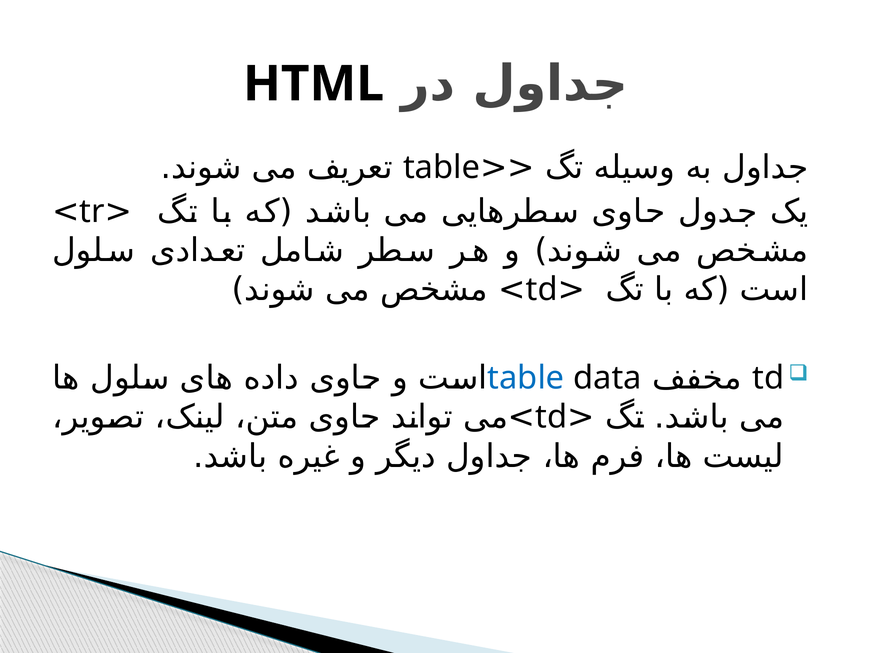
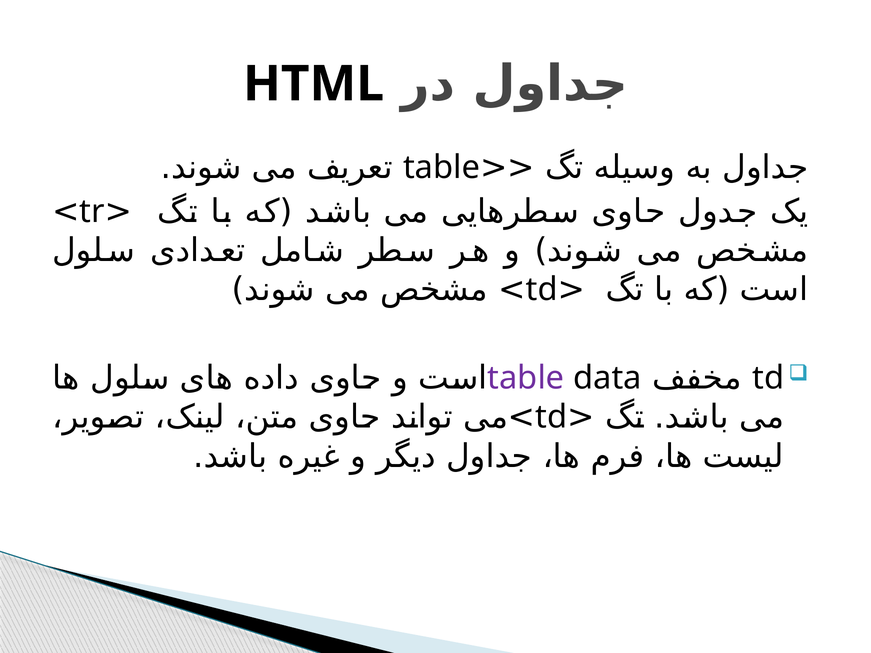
table at (526, 378) colour: blue -> purple
